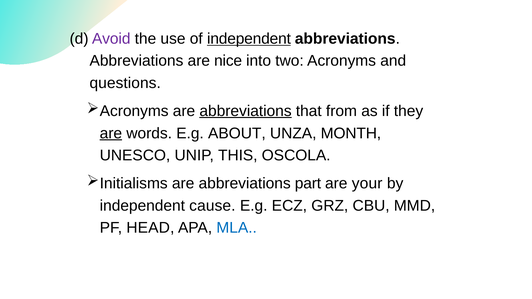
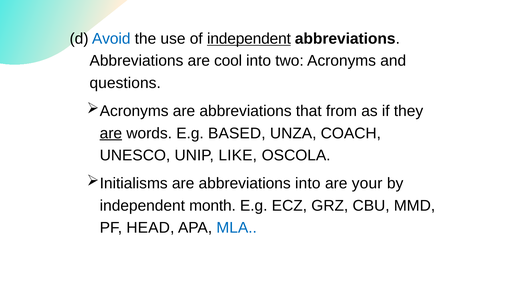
Avoid colour: purple -> blue
nice: nice -> cool
abbreviations at (246, 111) underline: present -> none
ABOUT: ABOUT -> BASED
MONTH: MONTH -> COACH
THIS: THIS -> LIKE
abbreviations part: part -> into
cause: cause -> month
